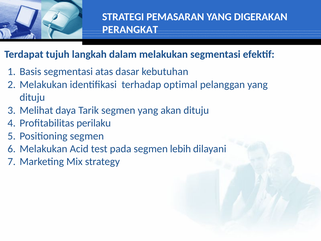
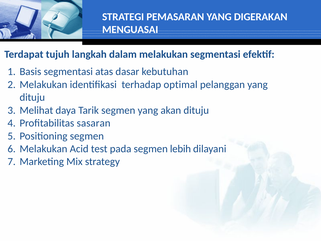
PERANGKAT: PERANGKAT -> MENGUASAI
perilaku: perilaku -> sasaran
